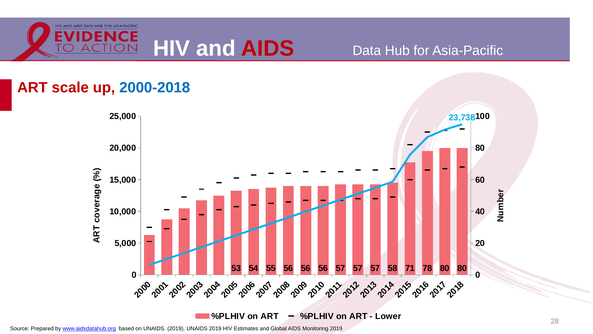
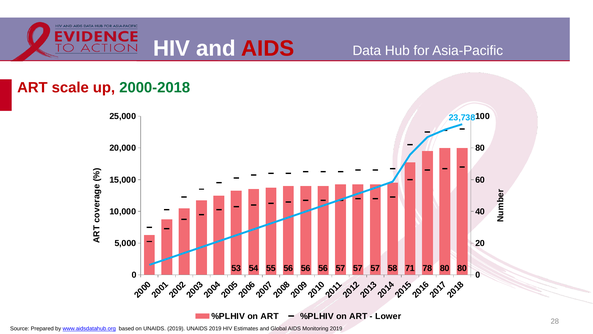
2000-2018 colour: blue -> green
